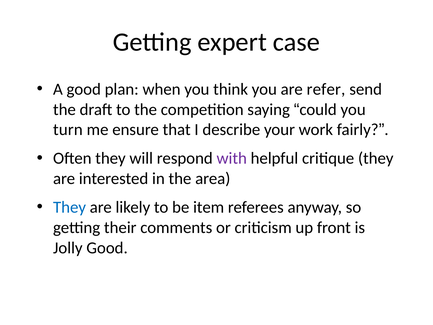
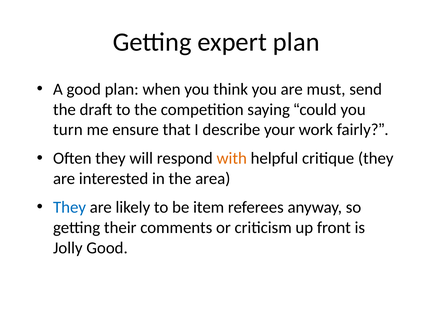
expert case: case -> plan
refer: refer -> must
with colour: purple -> orange
